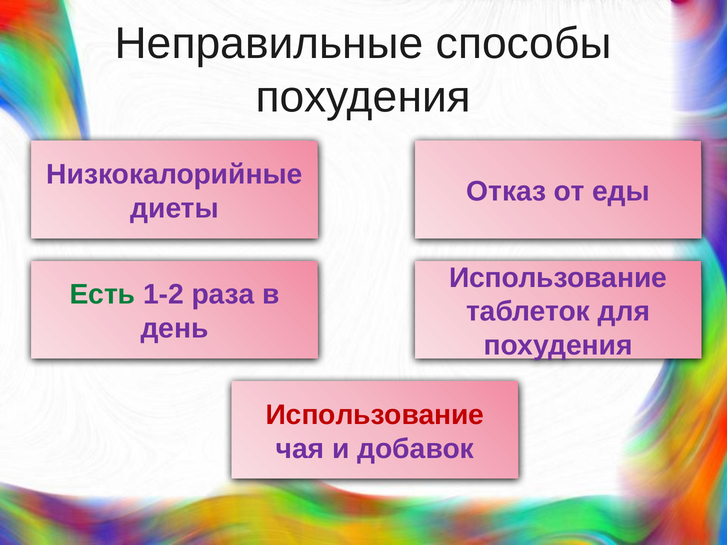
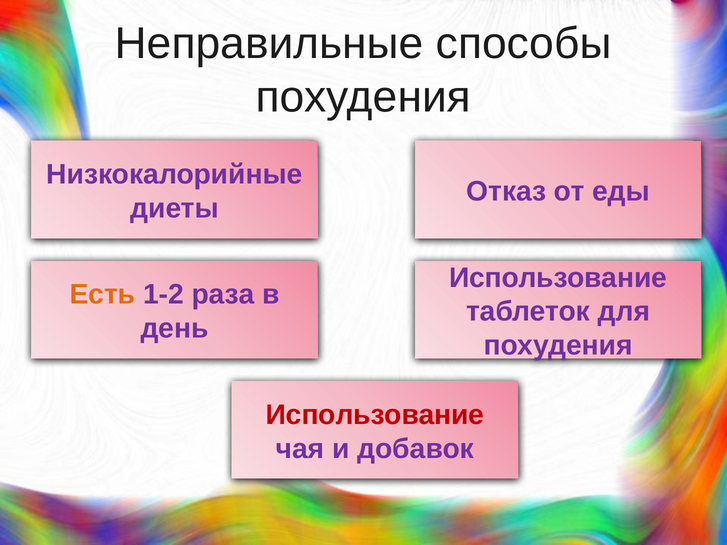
Есть colour: green -> orange
